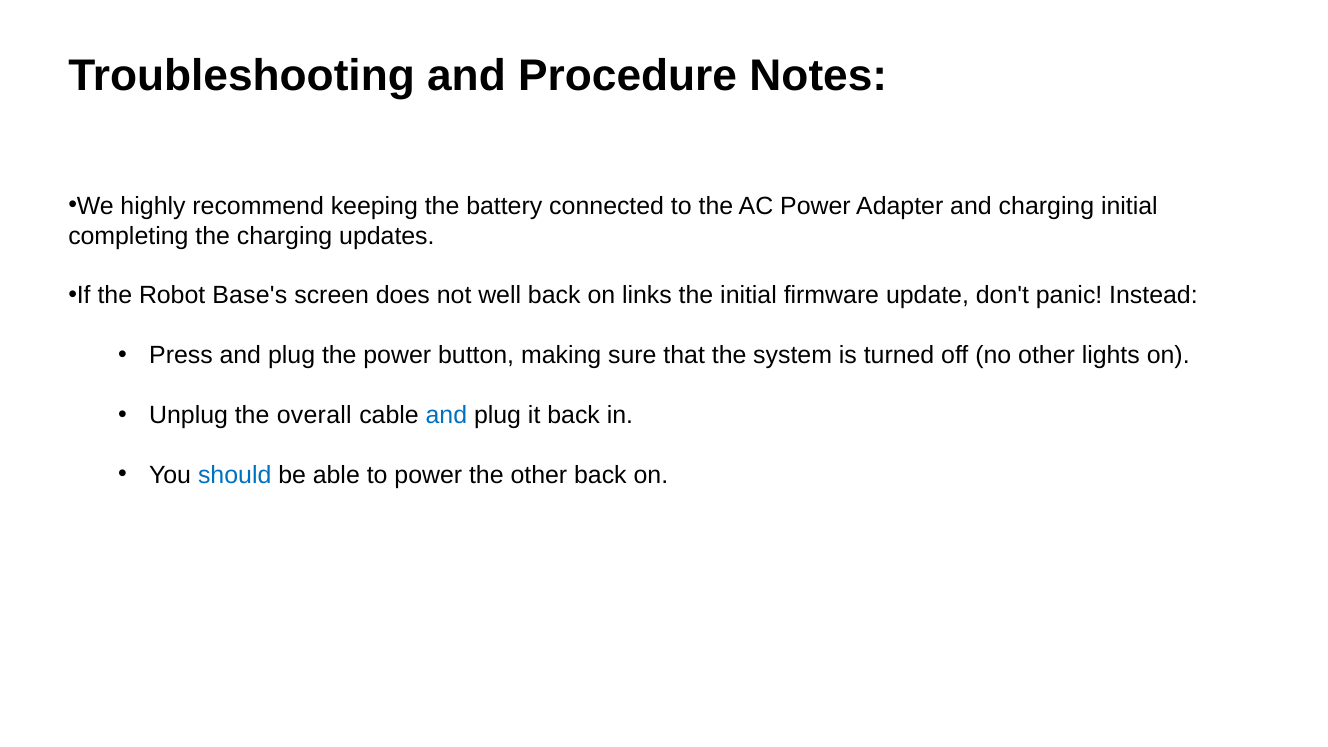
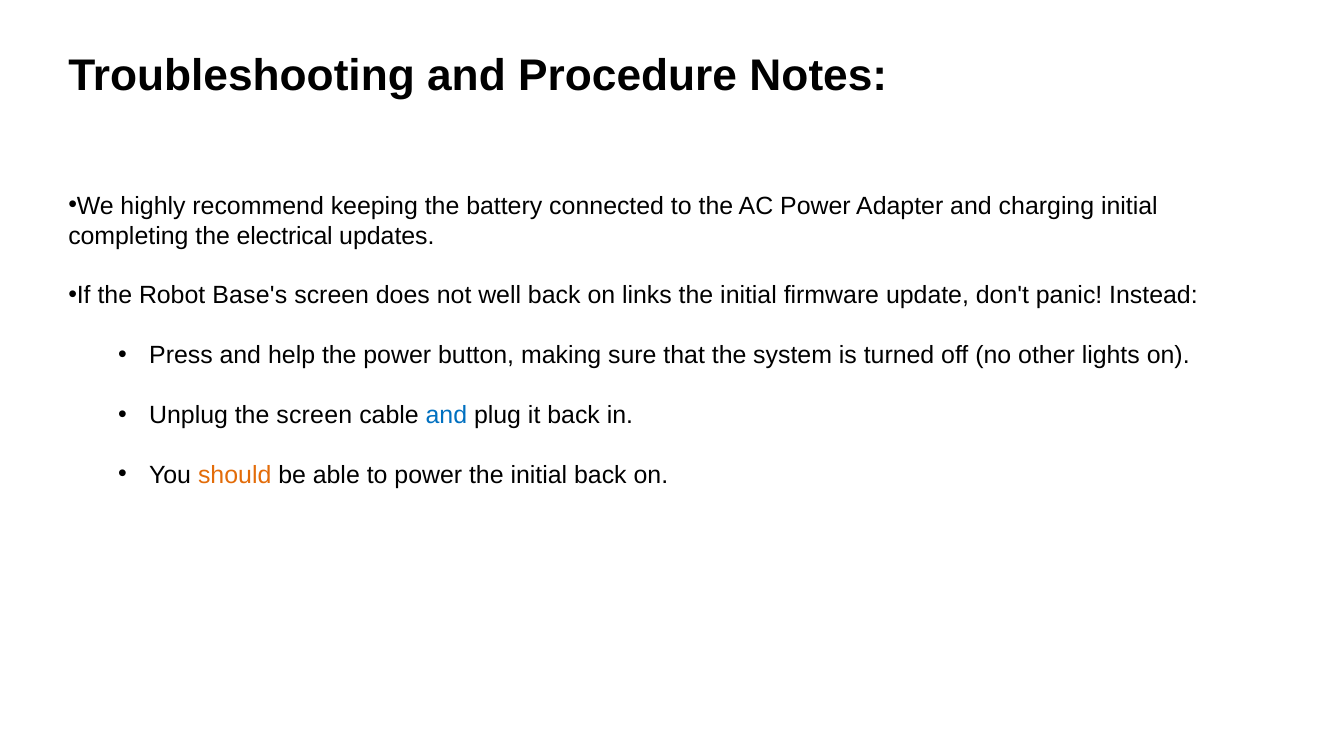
the charging: charging -> electrical
Press and plug: plug -> help
the overall: overall -> screen
should colour: blue -> orange
power the other: other -> initial
